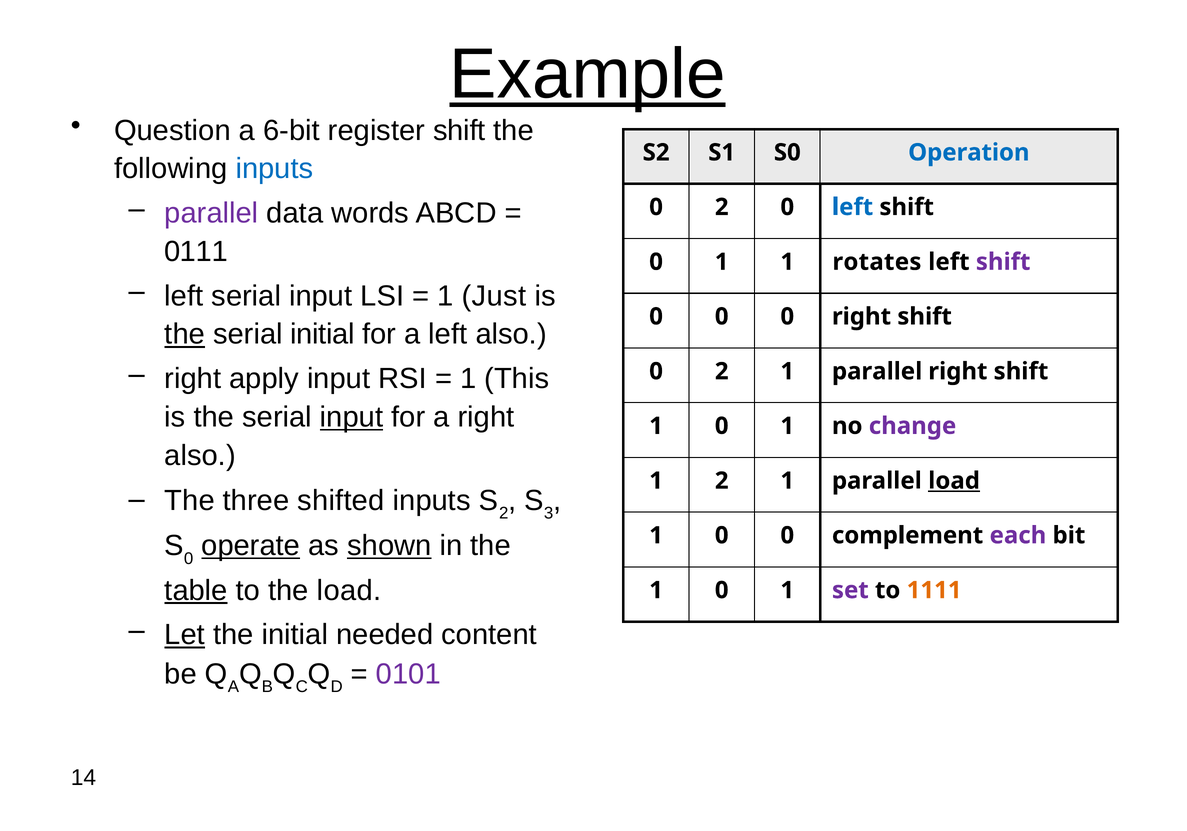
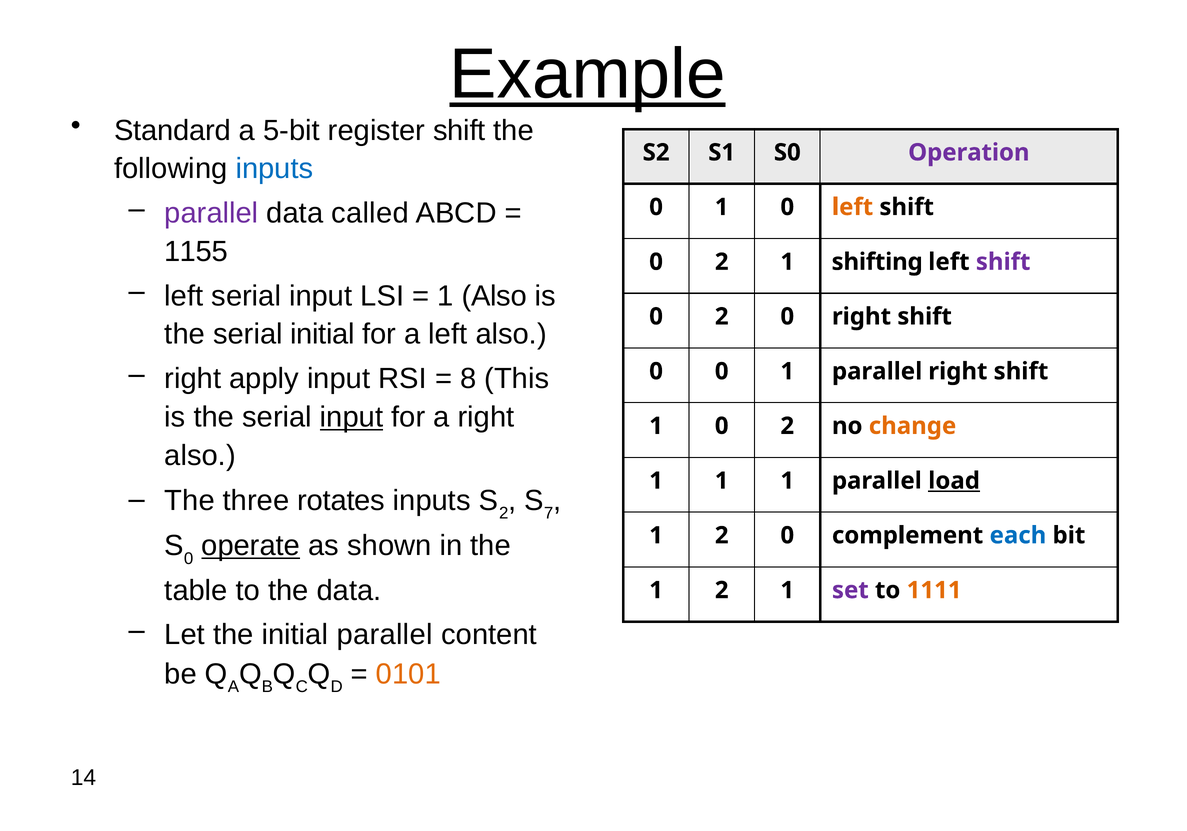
Question: Question -> Standard
6-bit: 6-bit -> 5-bit
Operation colour: blue -> purple
words: words -> called
2 at (722, 207): 2 -> 1
left at (853, 207) colour: blue -> orange
0111: 0111 -> 1155
1 at (722, 262): 1 -> 2
rotates: rotates -> shifting
1 Just: Just -> Also
0 at (722, 317): 0 -> 2
the at (185, 334) underline: present -> none
1 at (468, 379): 1 -> 8
2 at (722, 371): 2 -> 0
1 at (787, 426): 1 -> 2
change colour: purple -> orange
2 at (722, 481): 2 -> 1
shifted: shifted -> rotates
3: 3 -> 7
0 at (722, 535): 0 -> 2
each colour: purple -> blue
shown underline: present -> none
table underline: present -> none
the load: load -> data
0 at (722, 590): 0 -> 2
Let underline: present -> none
initial needed: needed -> parallel
0101 colour: purple -> orange
